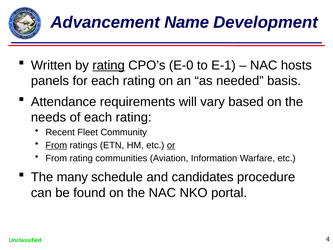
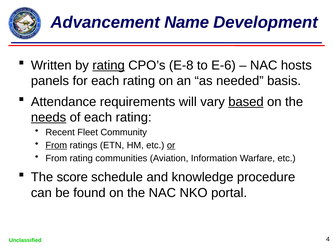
E-0: E-0 -> E-8
E-1: E-1 -> E-6
based underline: none -> present
needs underline: none -> present
many: many -> score
candidates: candidates -> knowledge
